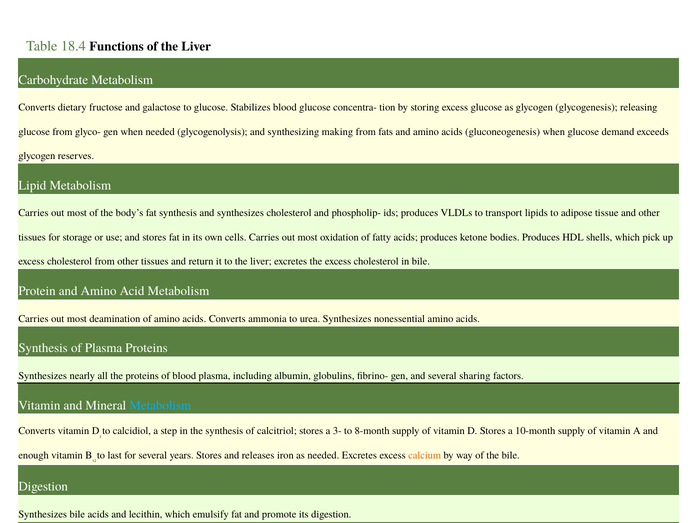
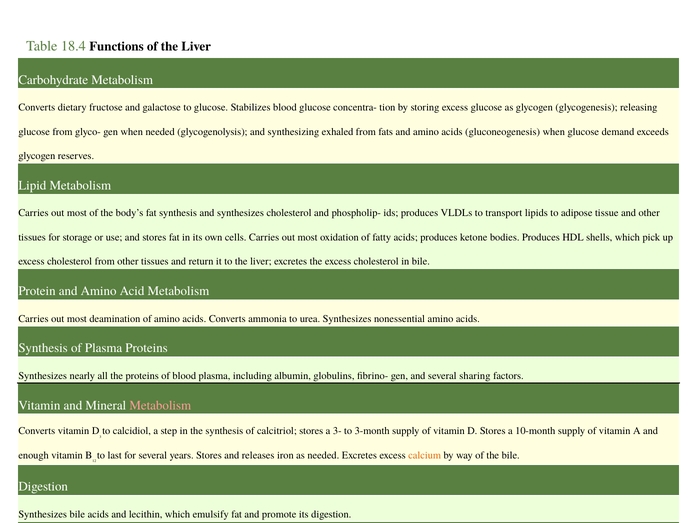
making: making -> exhaled
Metabolism at (160, 405) colour: light blue -> pink
8-month: 8-month -> 3-month
